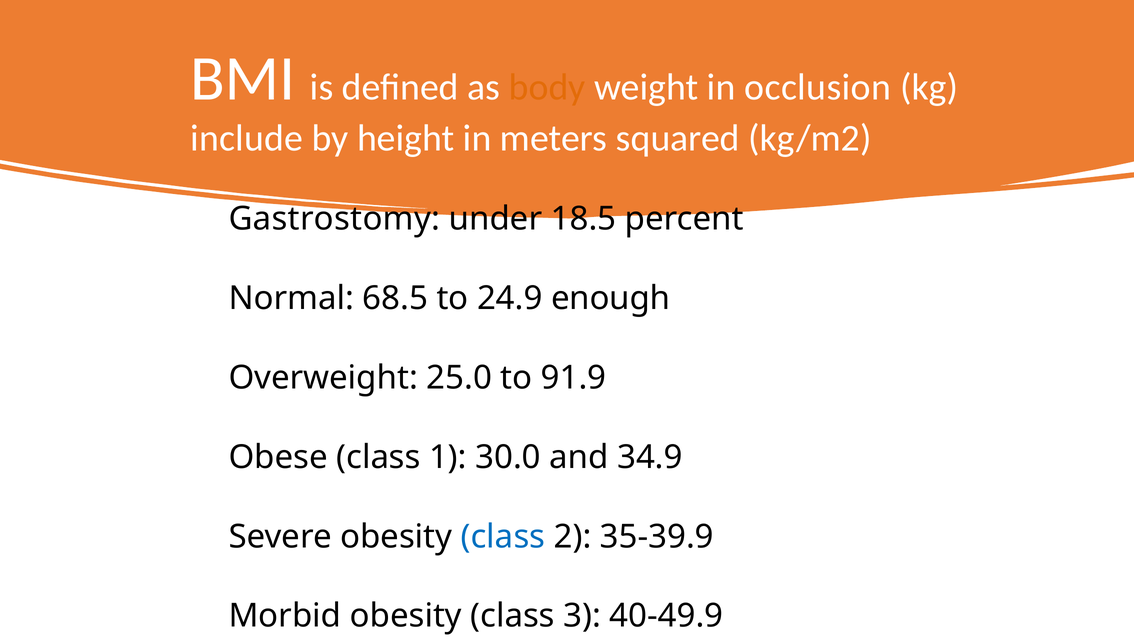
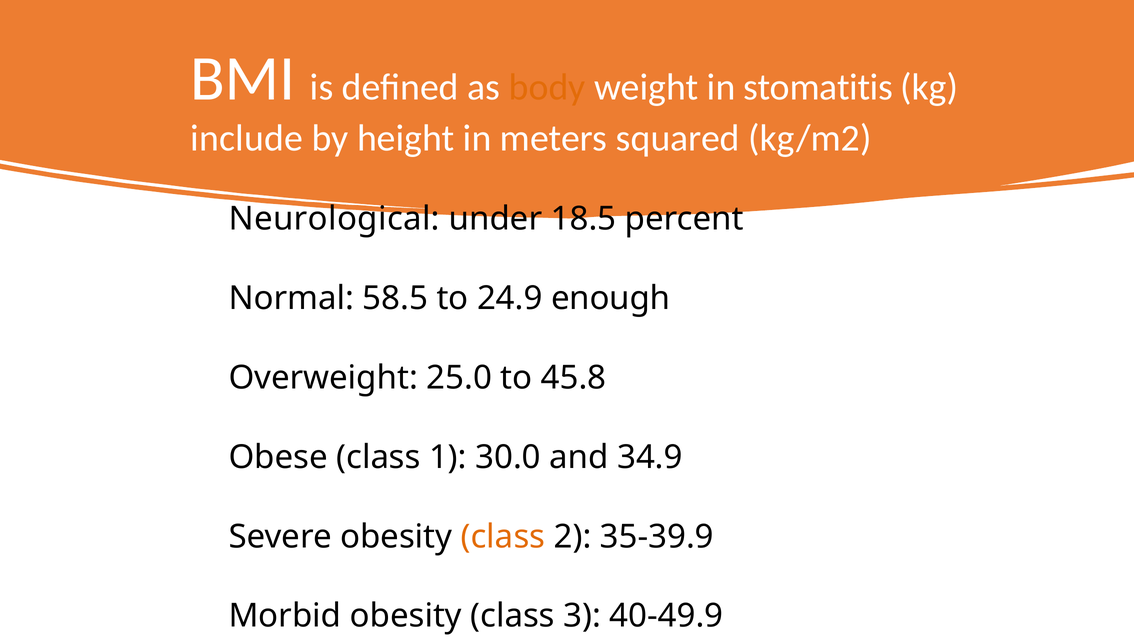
occlusion: occlusion -> stomatitis
Gastrostomy: Gastrostomy -> Neurological
68.5: 68.5 -> 58.5
91.9: 91.9 -> 45.8
class at (503, 536) colour: blue -> orange
